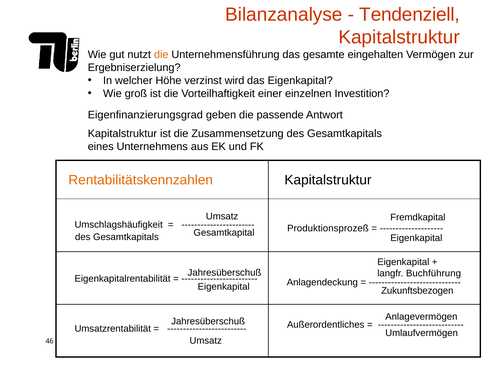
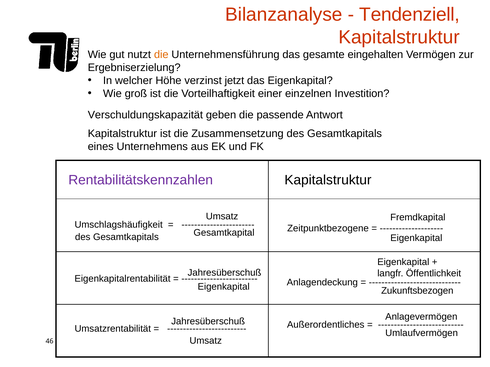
wird: wird -> jetzt
Eigenfinanzierungsgrad: Eigenfinanzierungsgrad -> Verschuldungskapazität
Rentabilitätskennzahlen colour: orange -> purple
Produktionsprozeß: Produktionsprozeß -> Zeitpunktbezogene
Buchführung: Buchführung -> Öffentlichkeit
